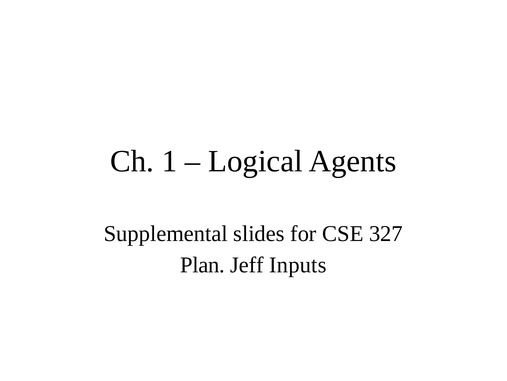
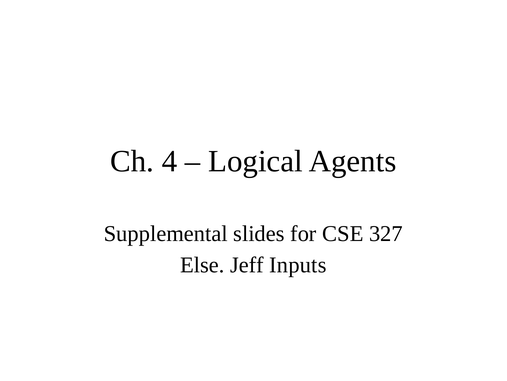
1: 1 -> 4
Plan: Plan -> Else
